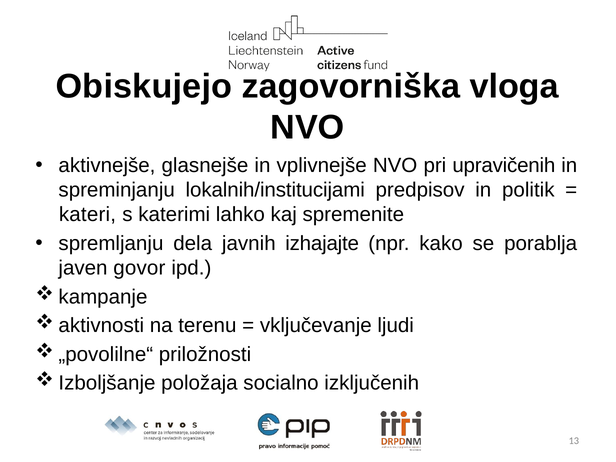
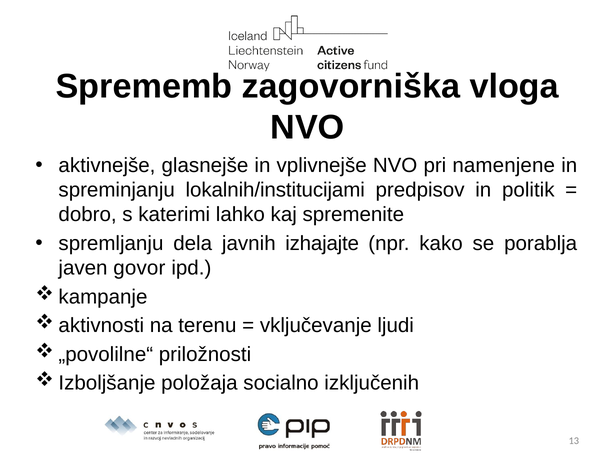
Obiskujejo: Obiskujejo -> Sprememb
upravičenih: upravičenih -> namenjene
kateri: kateri -> dobro
